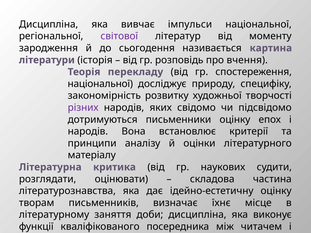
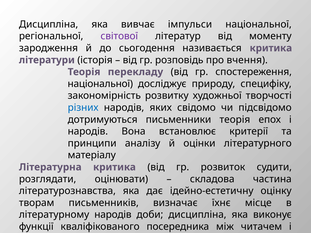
називається картина: картина -> критика
різних colour: purple -> blue
письменники оцінку: оцінку -> теорія
наукових: наукових -> розвиток
літературному заняття: заняття -> народів
